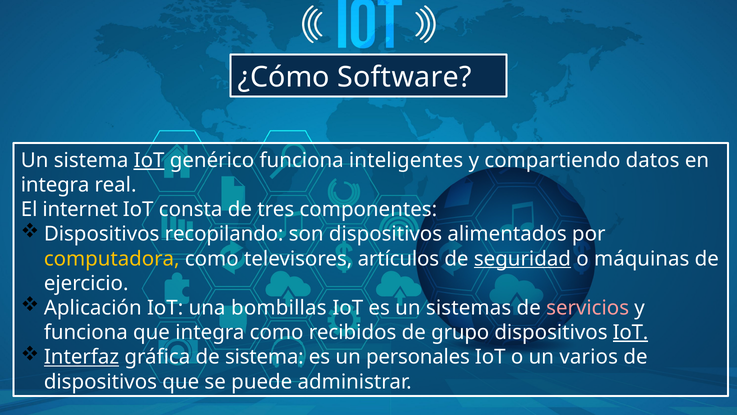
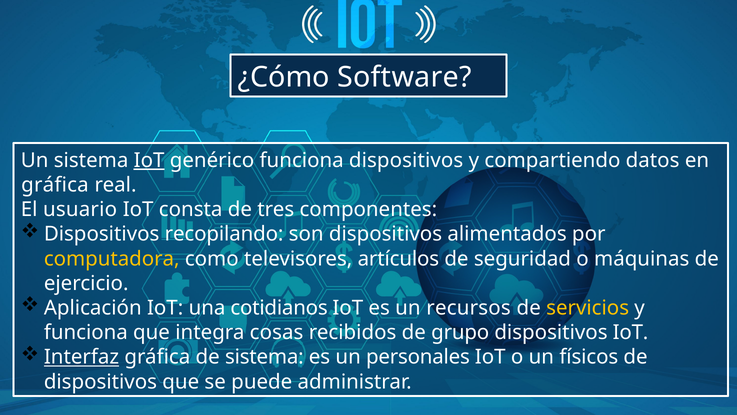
funciona inteligentes: inteligentes -> dispositivos
integra at (55, 185): integra -> gráfica
internet: internet -> usuario
seguridad underline: present -> none
bombillas: bombillas -> cotidianos
sistemas: sistemas -> recursos
servicios colour: pink -> yellow
integra como: como -> cosas
IoT at (631, 332) underline: present -> none
varios: varios -> físicos
